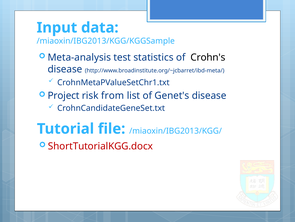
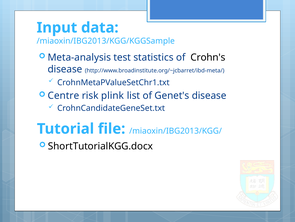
Project: Project -> Centre
from: from -> plink
ShortTutorialKGG.docx colour: red -> black
